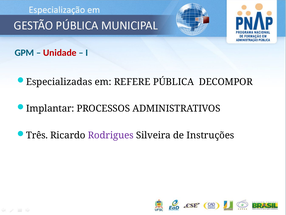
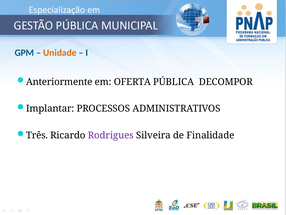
Unidade colour: red -> orange
Especializadas: Especializadas -> Anteriormente
REFERE: REFERE -> OFERTA
Instruções: Instruções -> Finalidade
